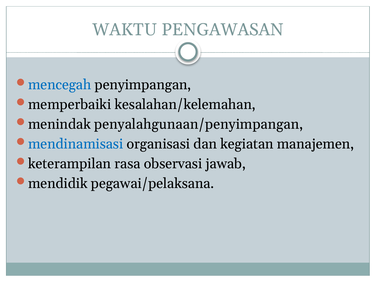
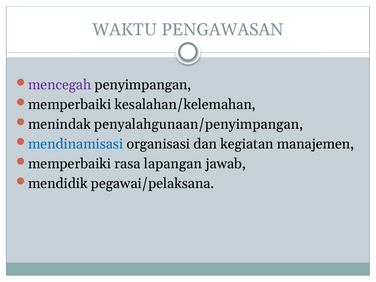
mencegah colour: blue -> purple
keterampilan at (70, 164): keterampilan -> memperbaiki
observasi: observasi -> lapangan
